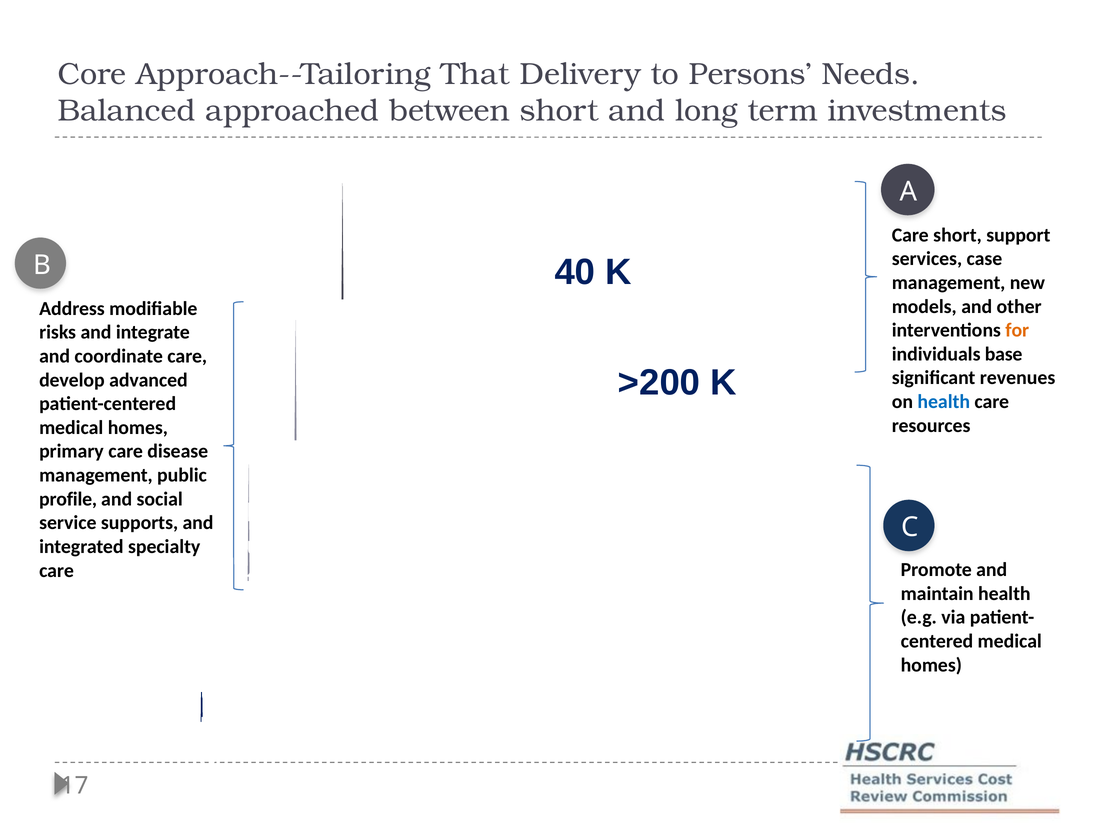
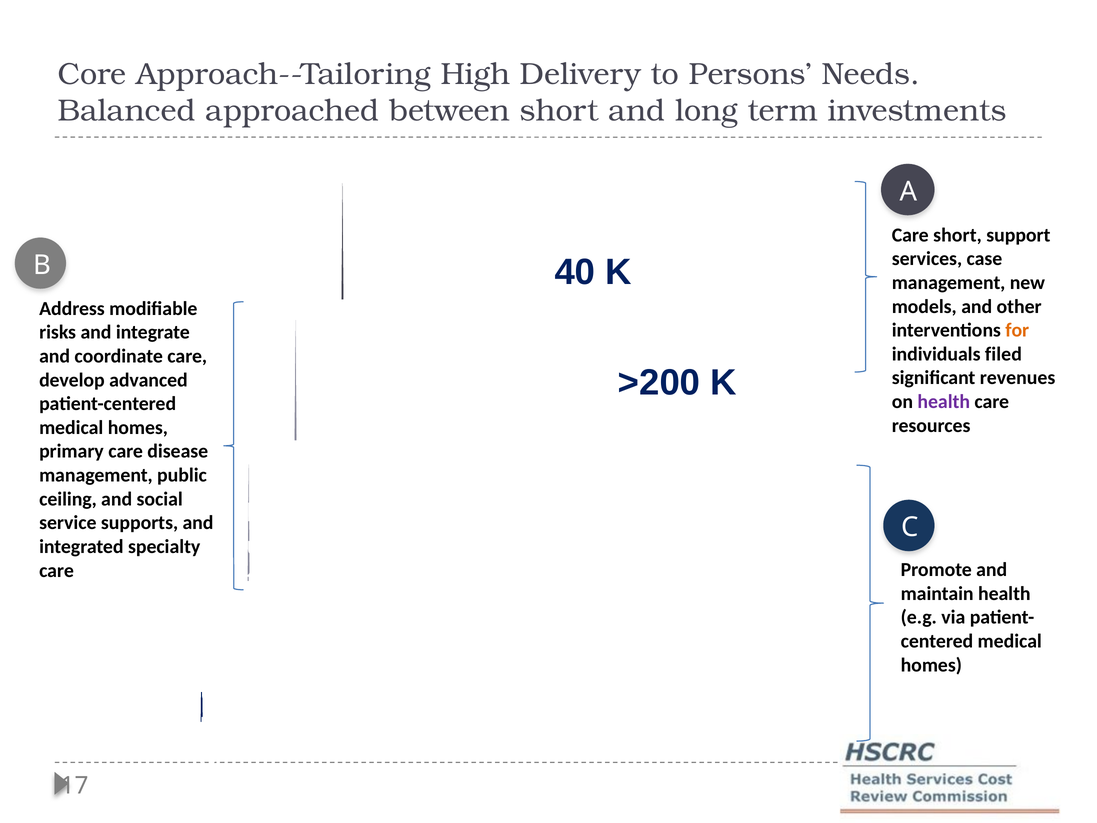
That at (475, 74): That -> High
base: base -> filed
health at (944, 402) colour: blue -> purple
profile: profile -> ceiling
